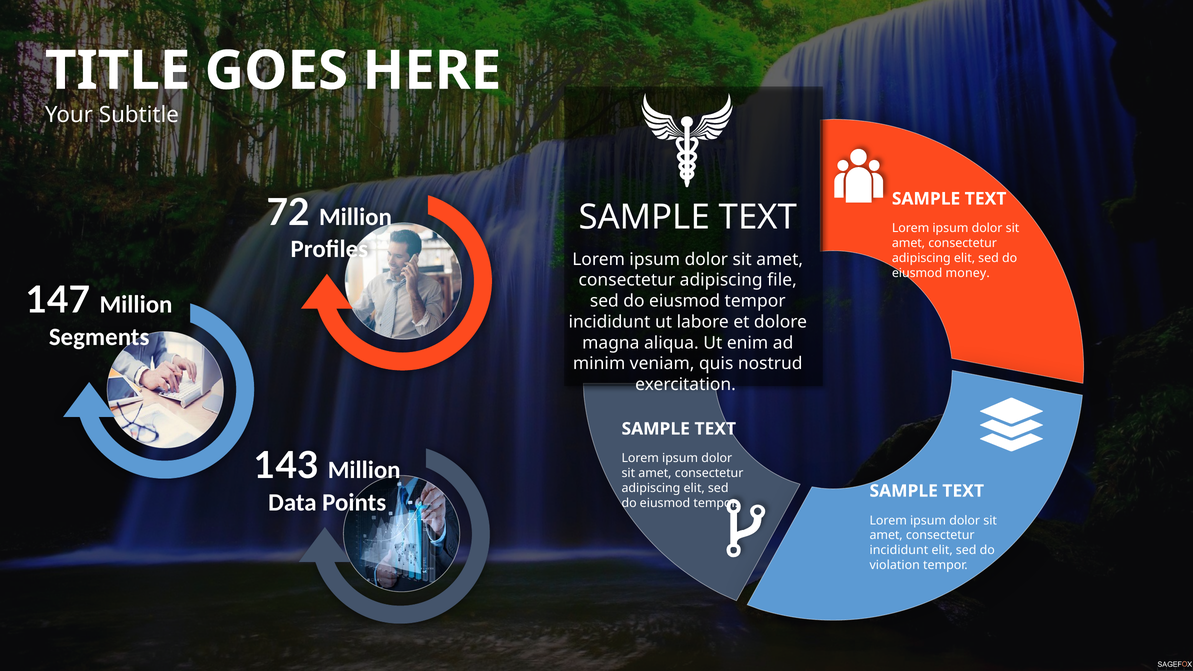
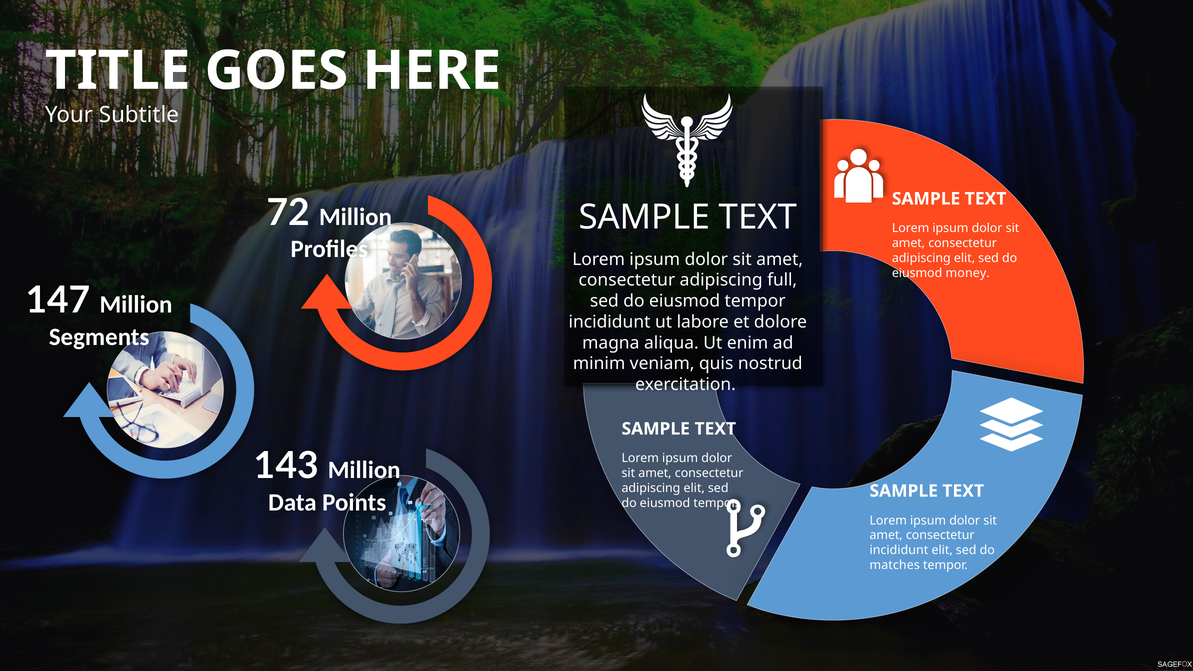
file: file -> full
violation: violation -> matches
